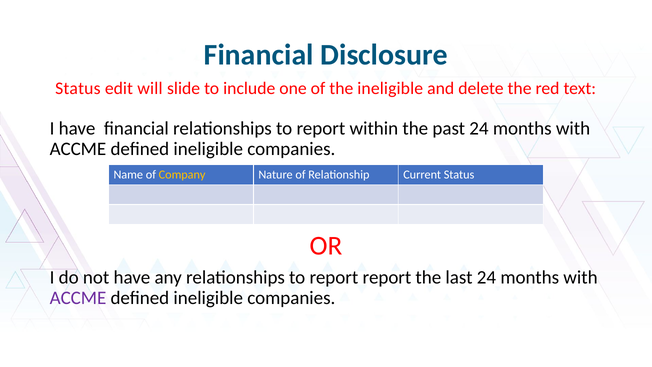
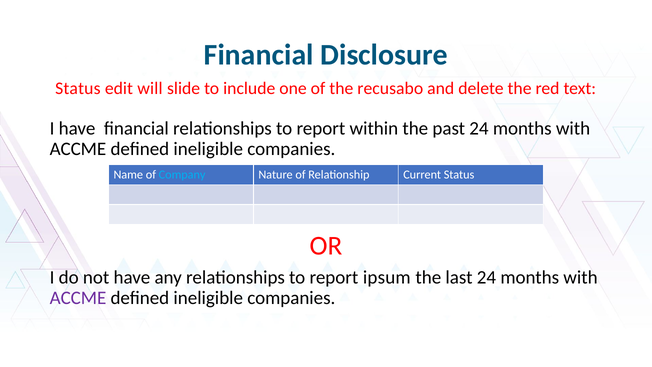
the ineligible: ineligible -> recusabo
Company colour: yellow -> light blue
report report: report -> ipsum
